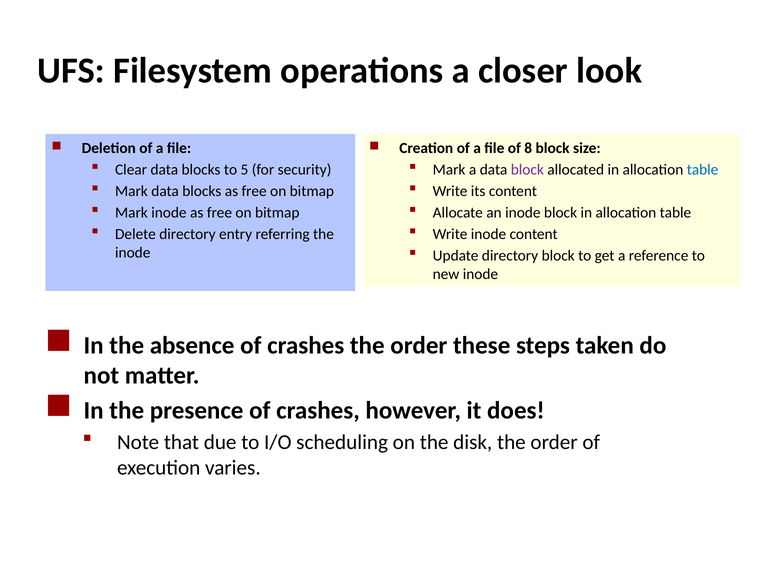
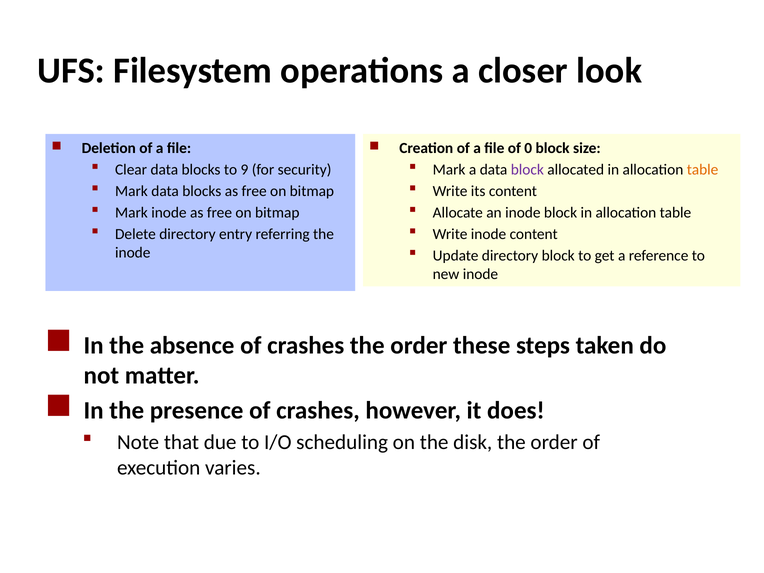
8: 8 -> 0
5: 5 -> 9
table at (703, 170) colour: blue -> orange
